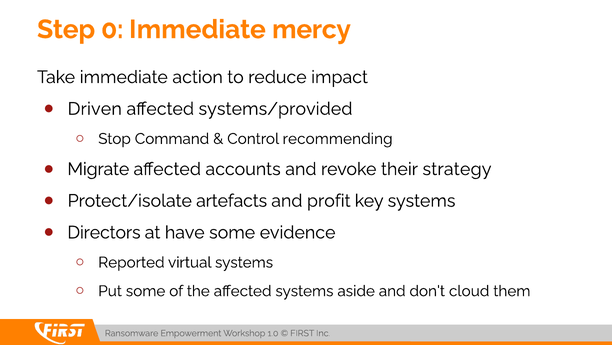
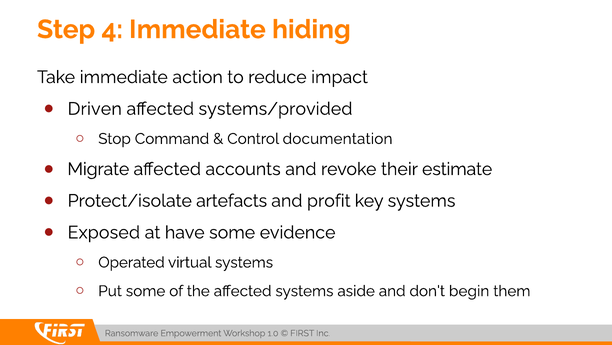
0: 0 -> 4
mercy: mercy -> hiding
recommending: recommending -> documentation
strategy: strategy -> estimate
Directors: Directors -> Exposed
Reported: Reported -> Operated
cloud: cloud -> begin
